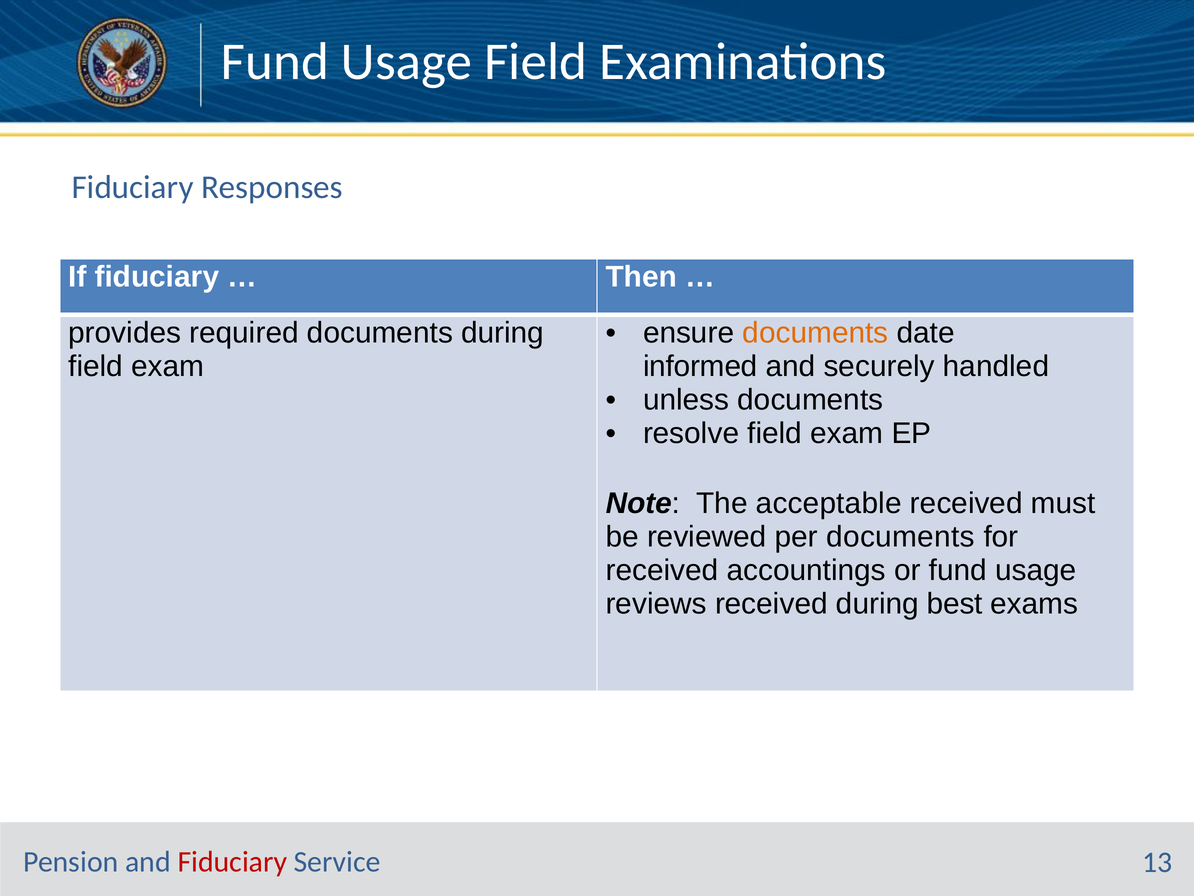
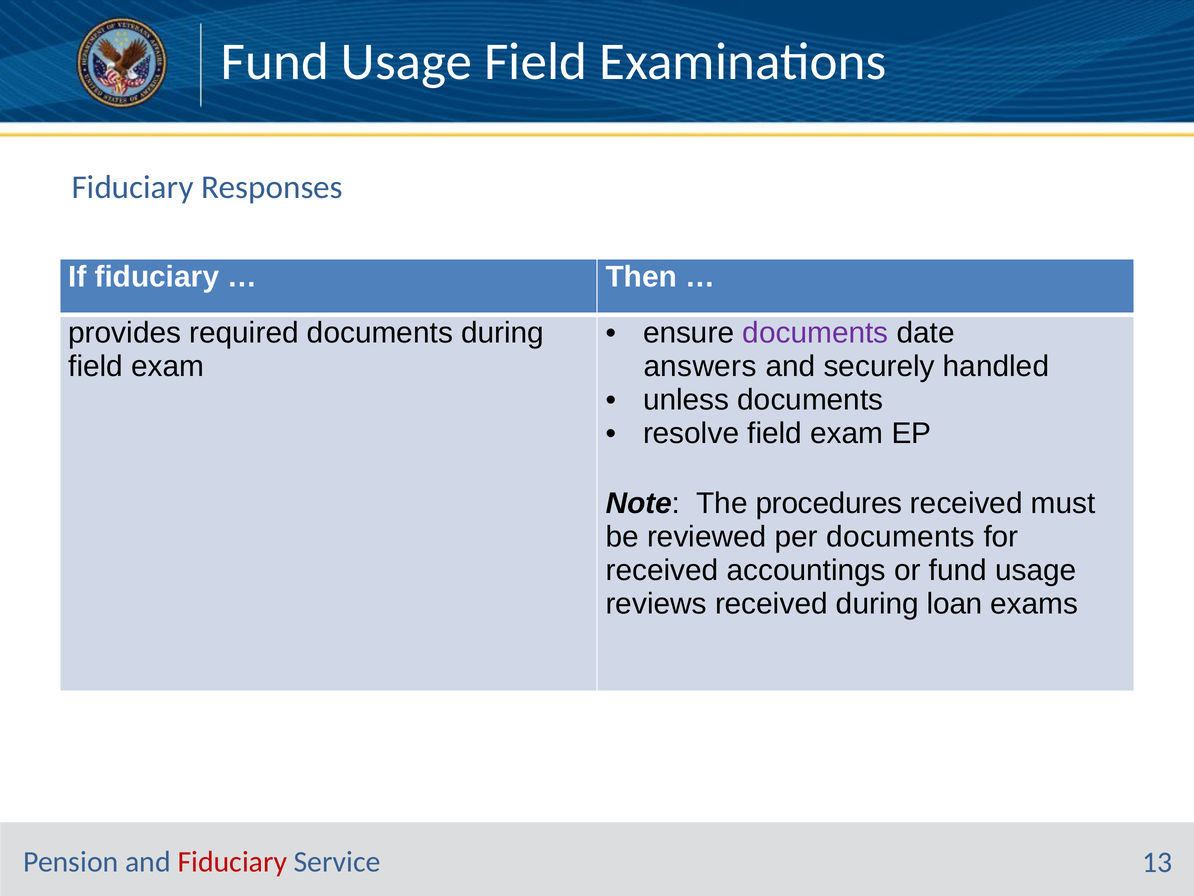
documents at (815, 333) colour: orange -> purple
informed: informed -> answers
acceptable: acceptable -> procedures
best: best -> loan
